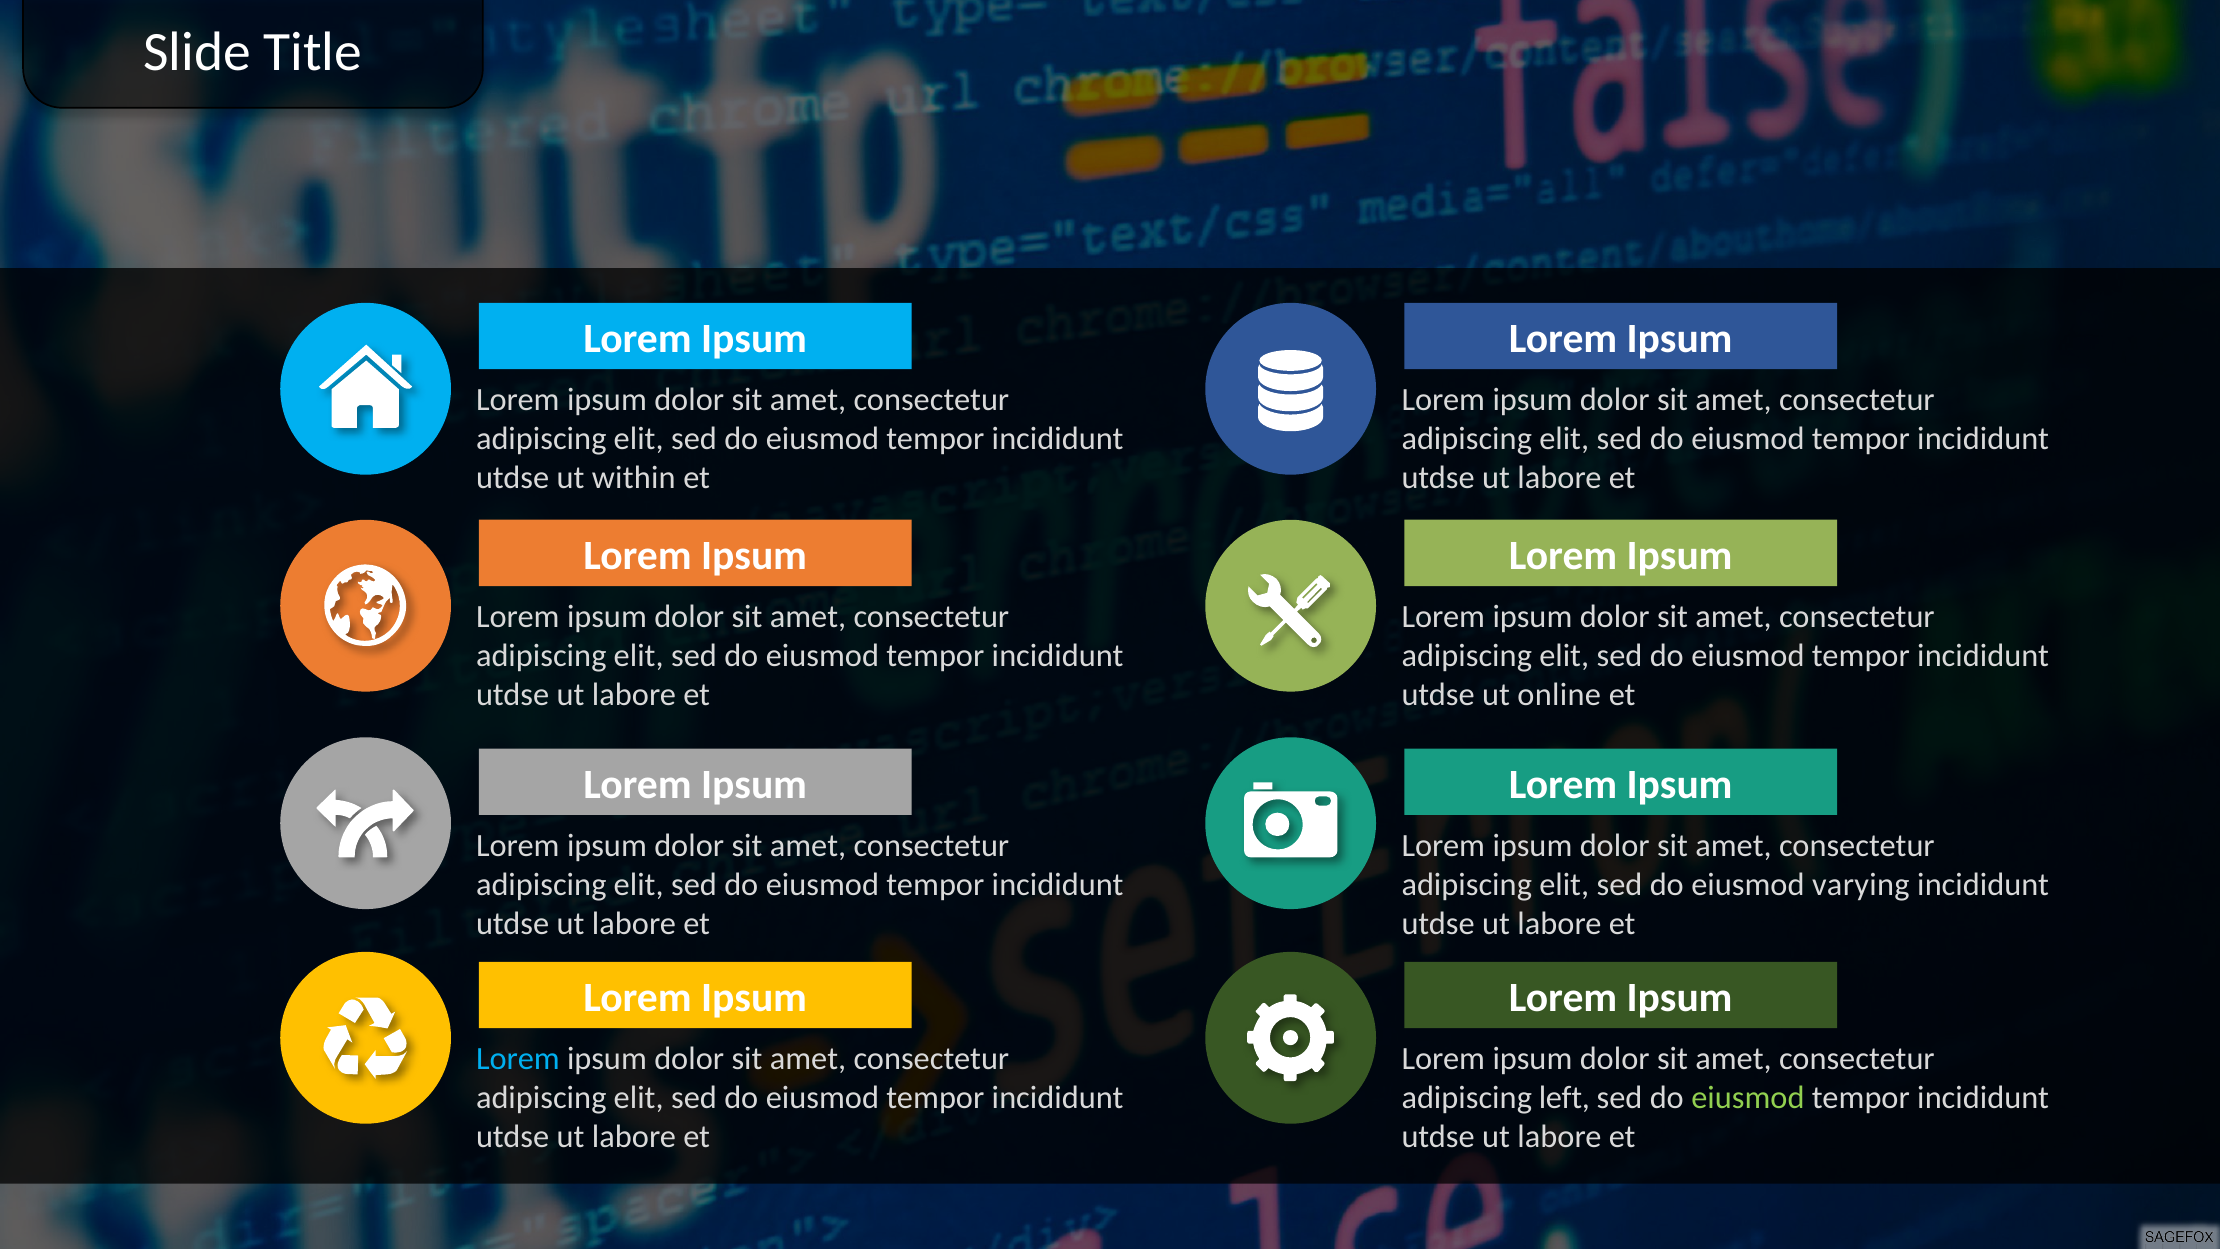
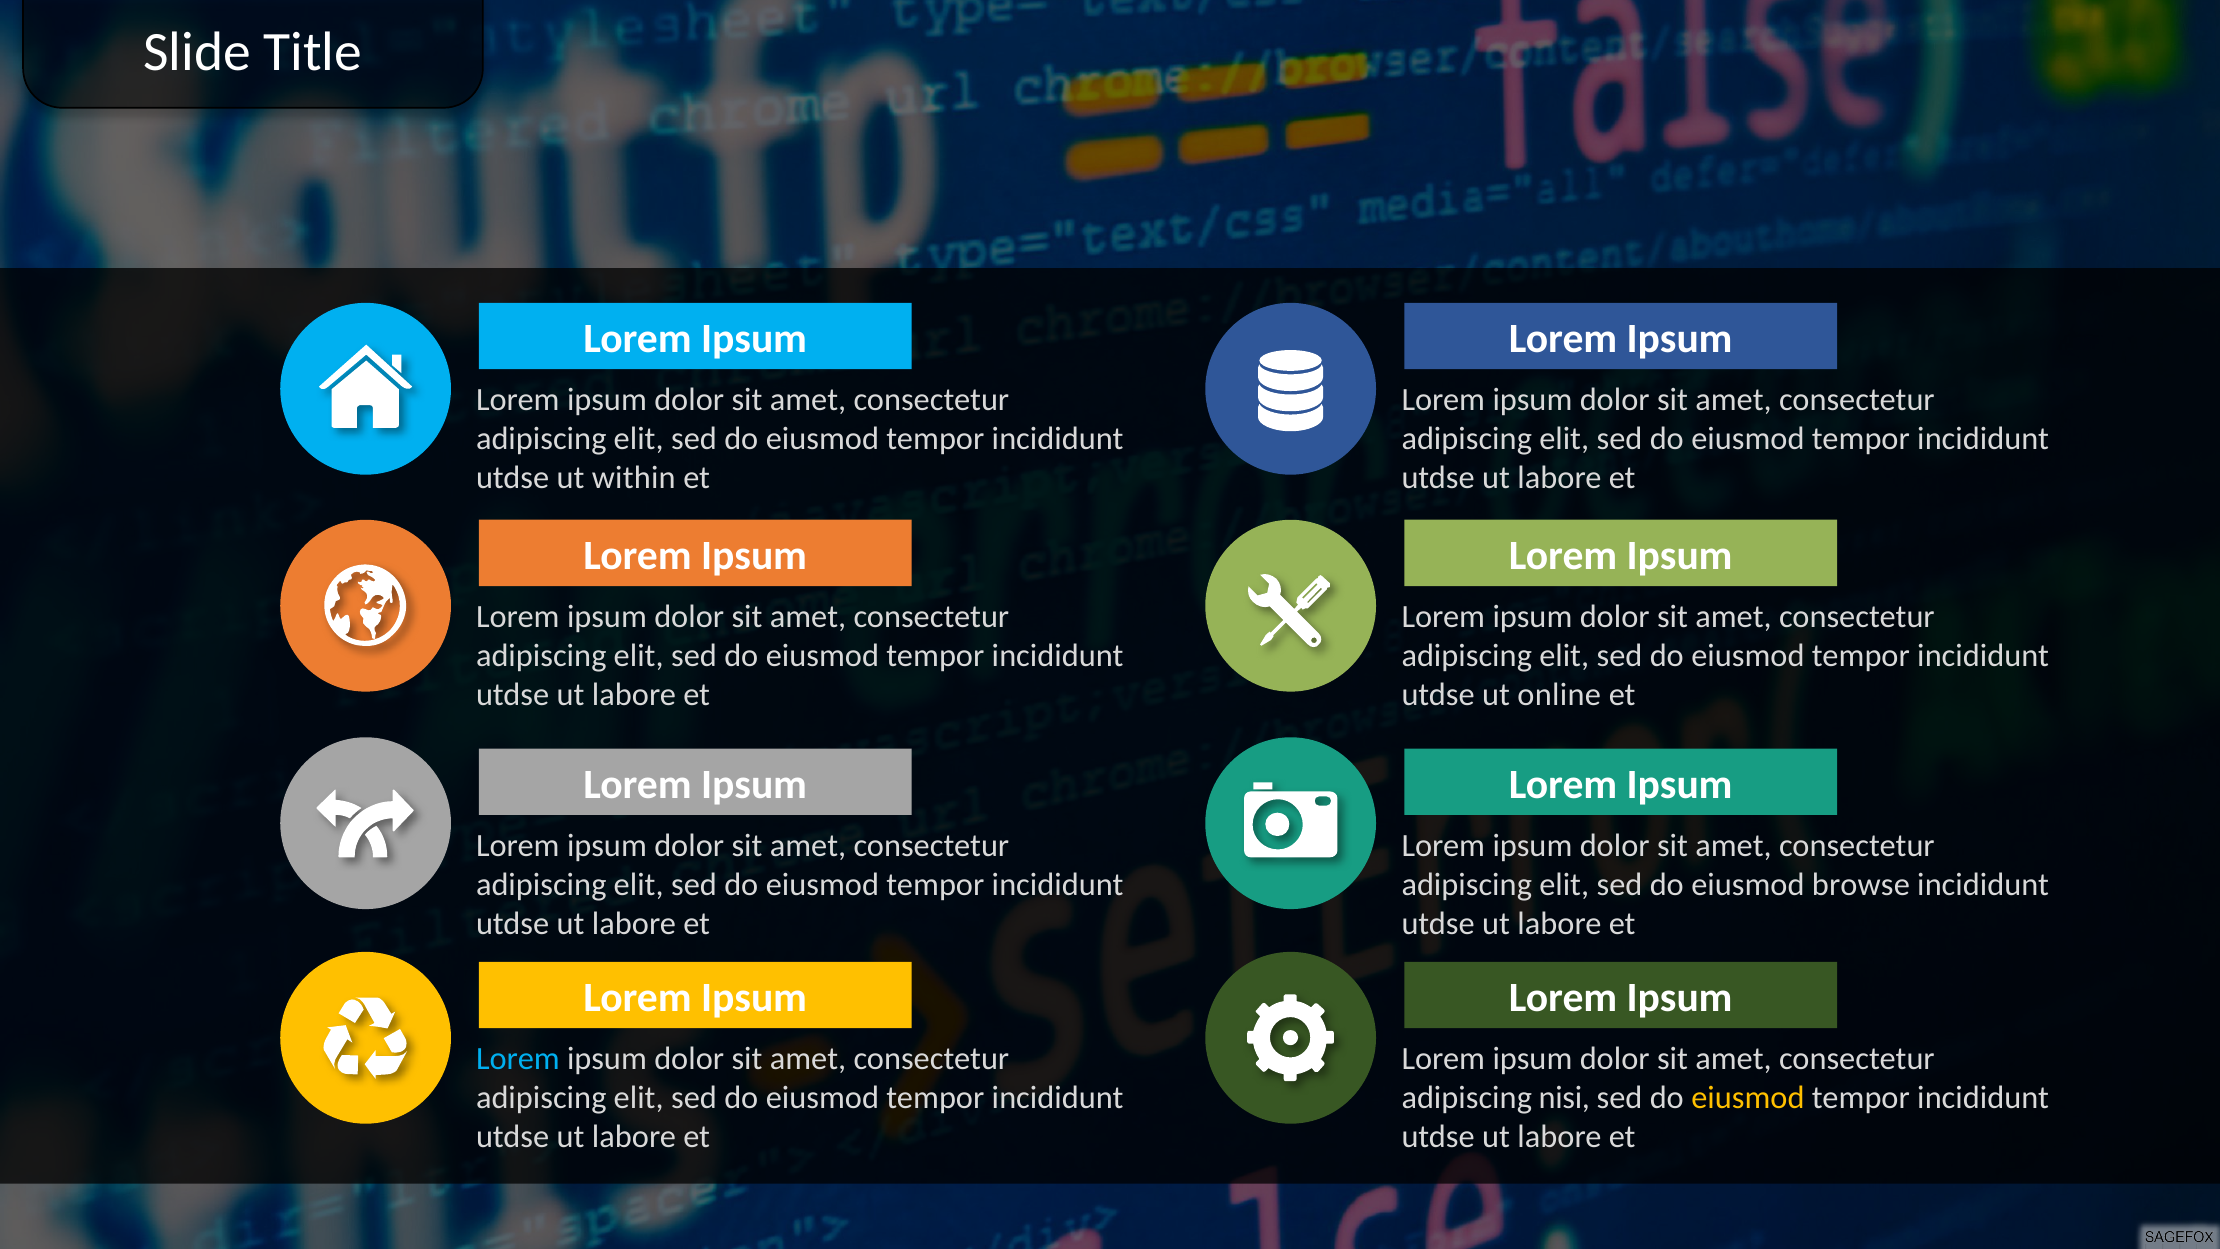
varying: varying -> browse
left: left -> nisi
eiusmod at (1748, 1098) colour: light green -> yellow
